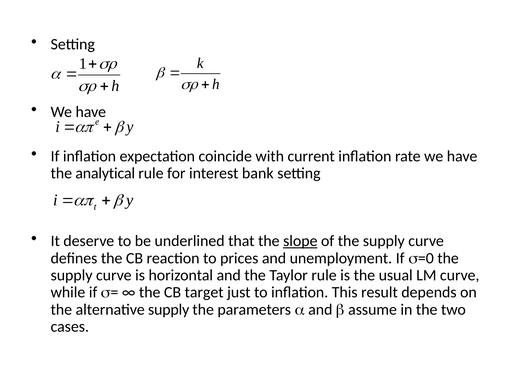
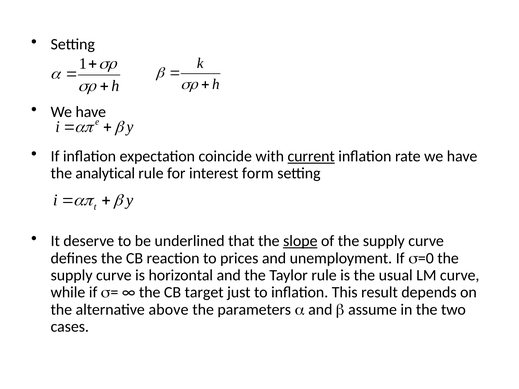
current underline: none -> present
bank: bank -> form
alternative supply: supply -> above
